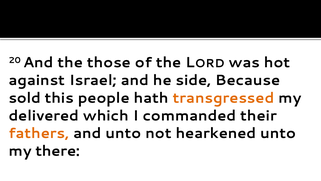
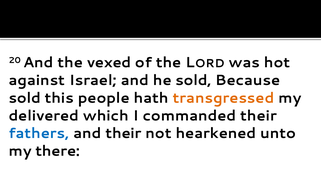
those: those -> vexed
he side: side -> sold
fathers colour: orange -> blue
and unto: unto -> their
